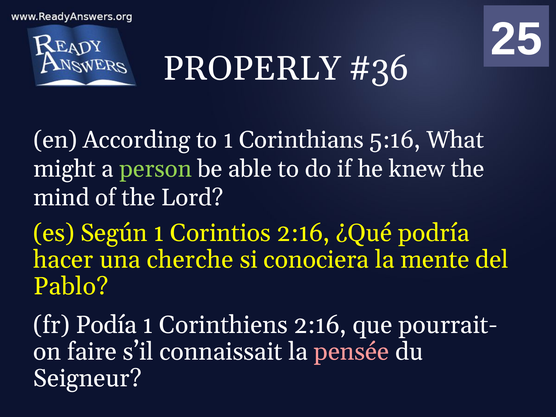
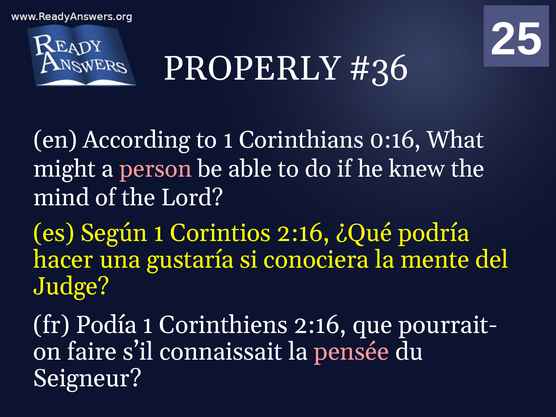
5:16: 5:16 -> 0:16
person colour: light green -> pink
cherche: cherche -> gustaría
Pablo: Pablo -> Judge
